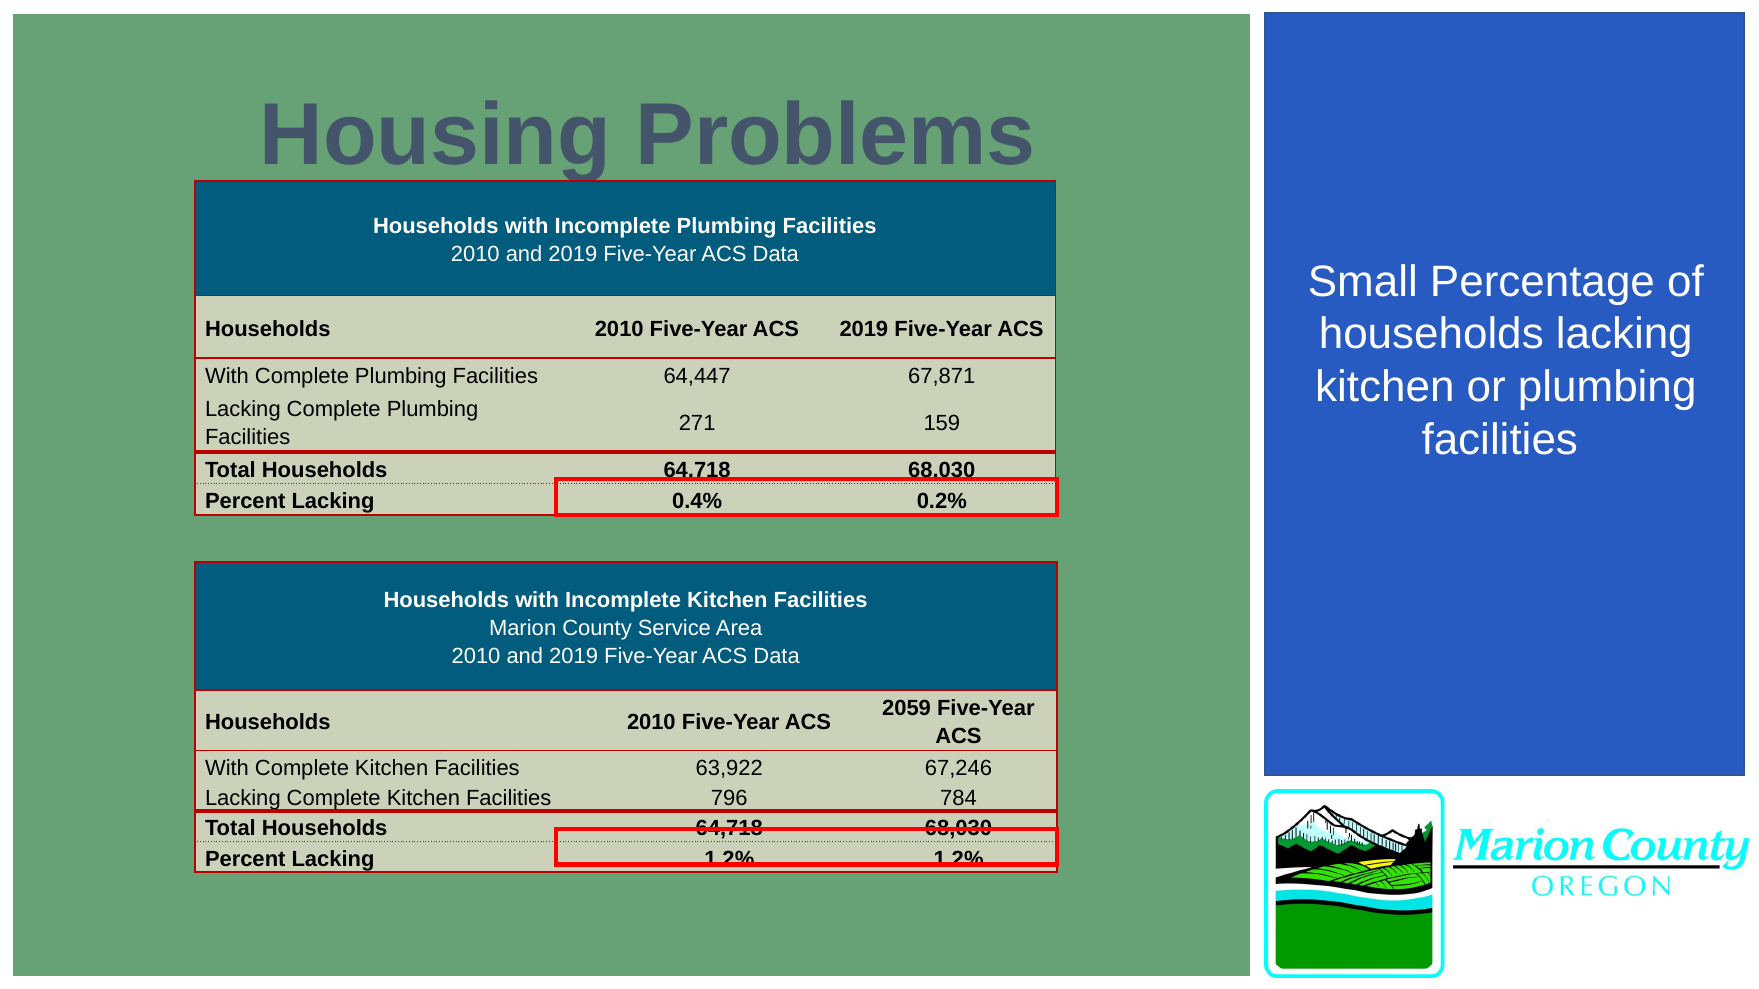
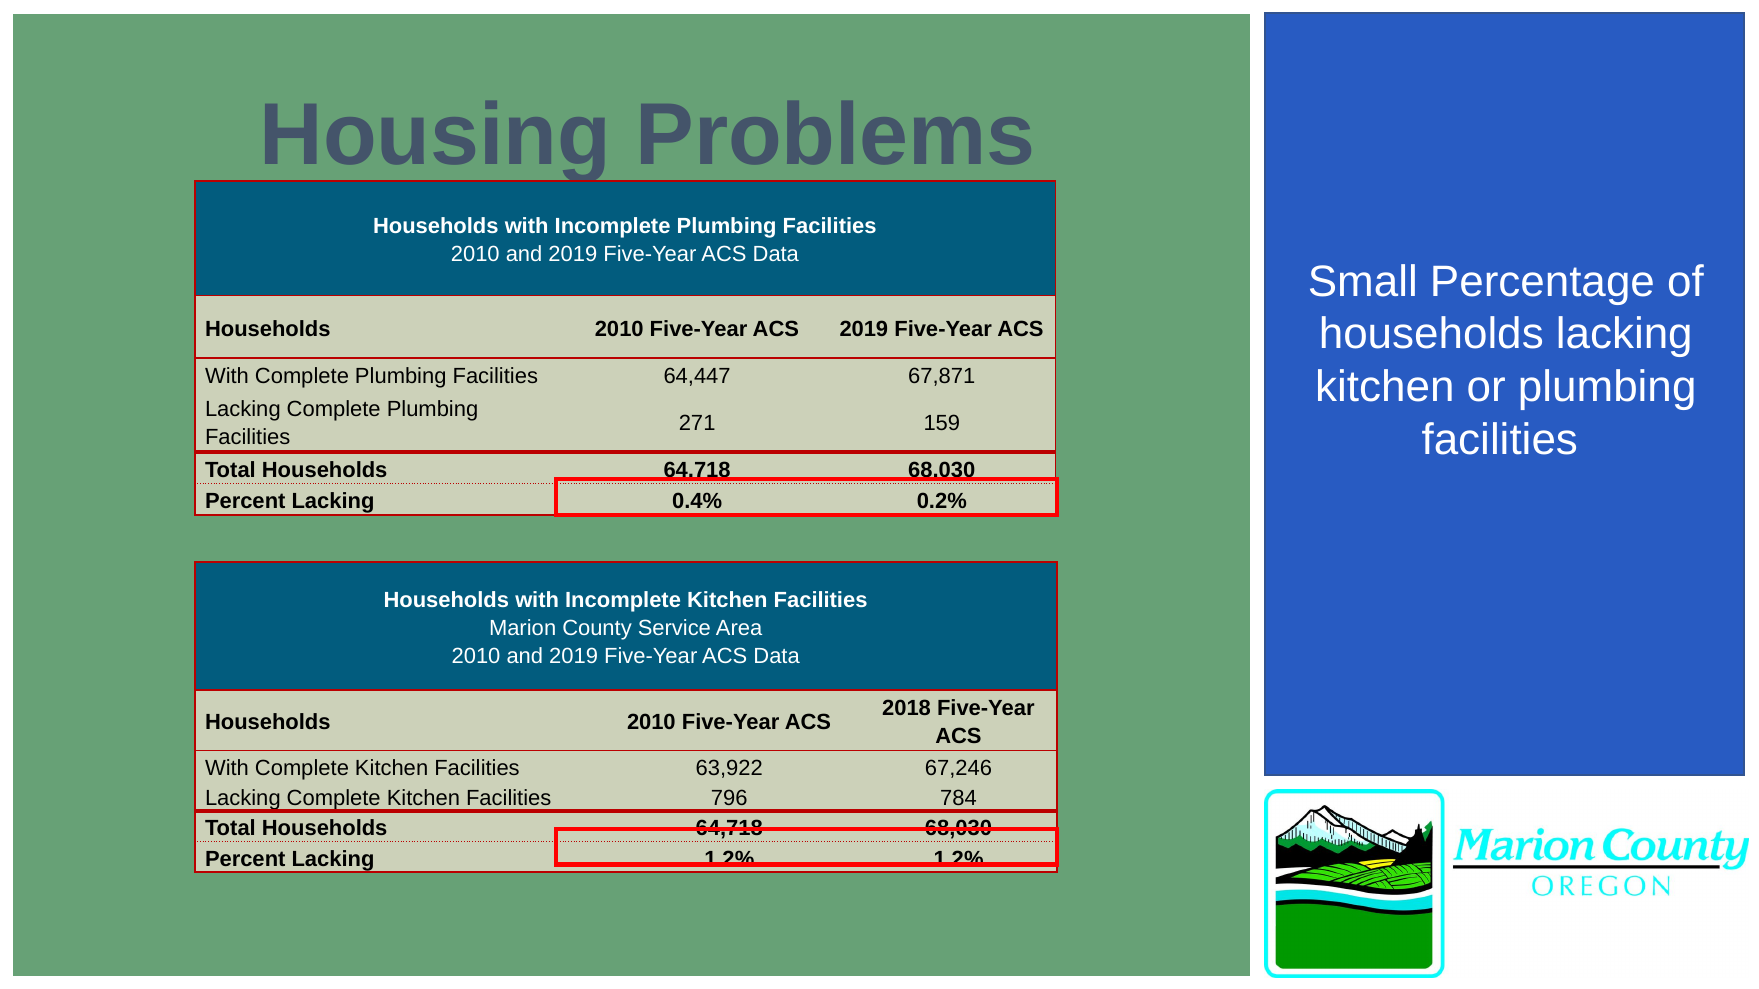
2059: 2059 -> 2018
